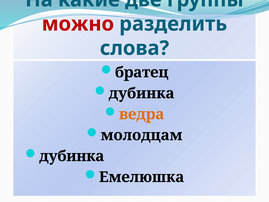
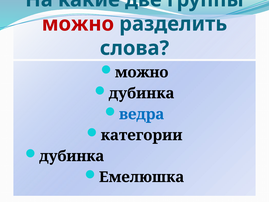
братец at (142, 72): братец -> можно
ведра colour: orange -> blue
молодцам: молодцам -> категории
